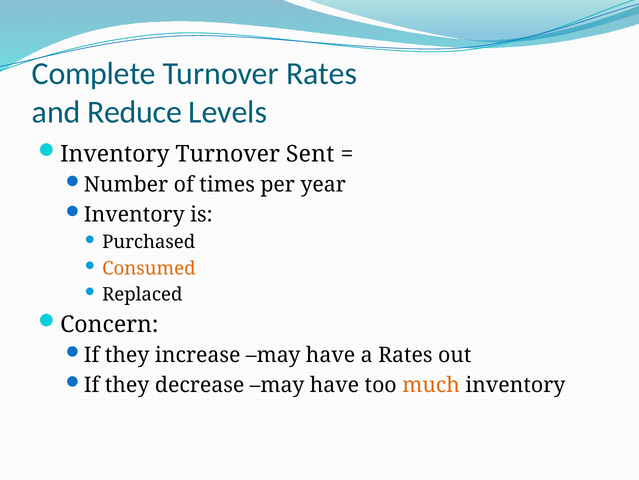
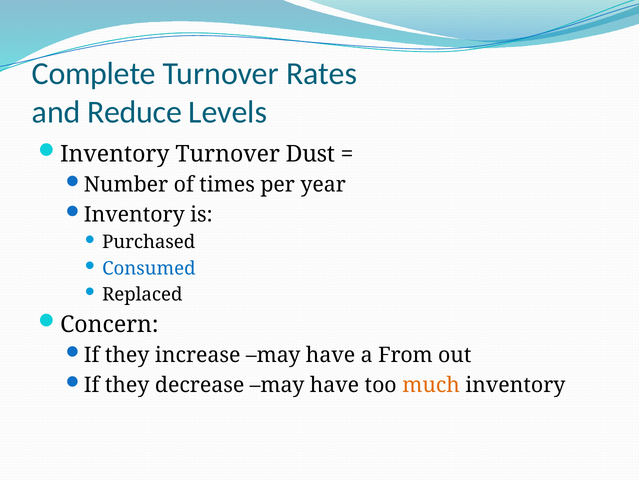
Sent: Sent -> Dust
Consumed colour: orange -> blue
a Rates: Rates -> From
